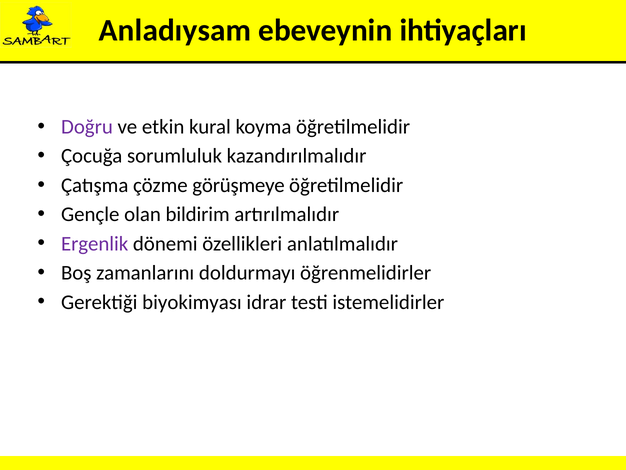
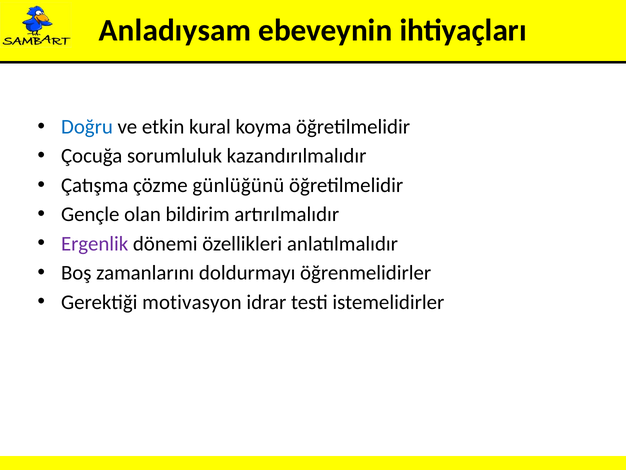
Doğru colour: purple -> blue
görüşmeye: görüşmeye -> günlüğünü
biyokimyası: biyokimyası -> motivasyon
